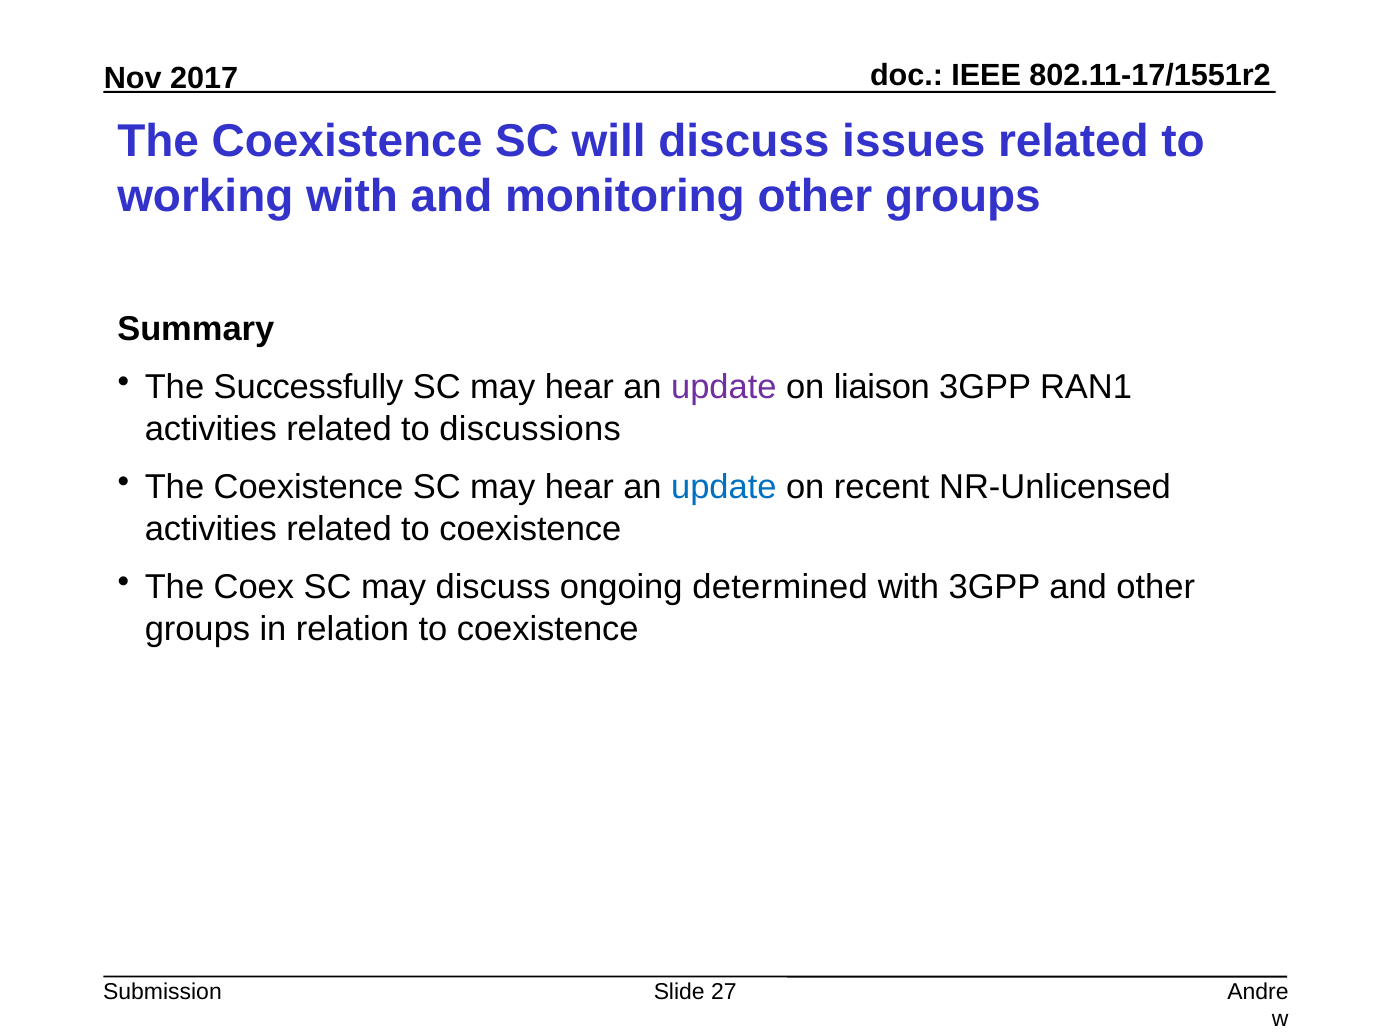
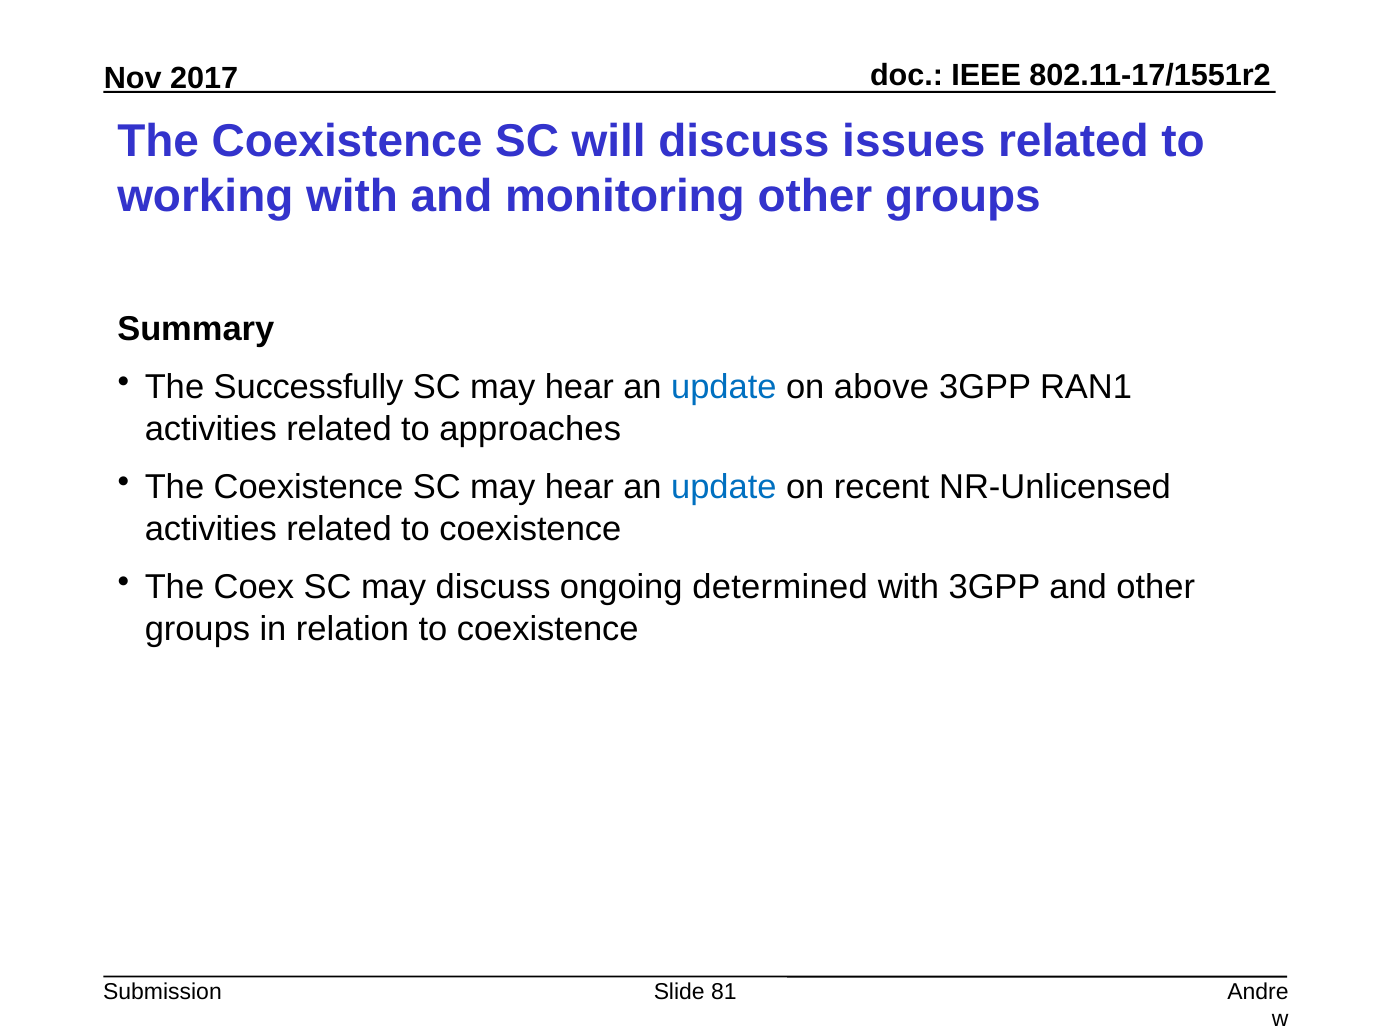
update at (724, 387) colour: purple -> blue
liaison: liaison -> above
discussions: discussions -> approaches
27: 27 -> 81
